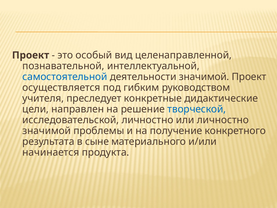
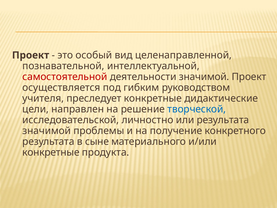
самостоятельной colour: blue -> red
или личностно: личностно -> результата
начинается at (51, 152): начинается -> конкретные
